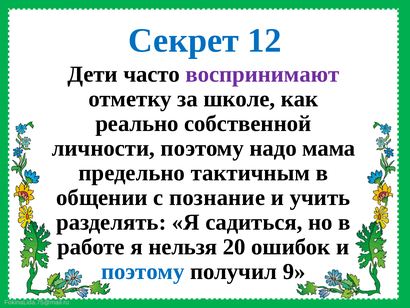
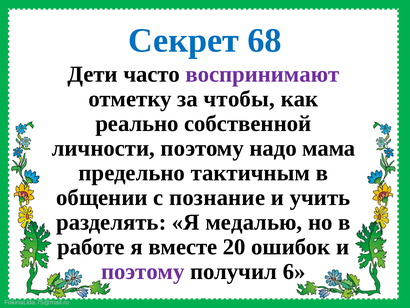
12: 12 -> 68
школе: школе -> чтобы
садиться: садиться -> медалью
нельзя: нельзя -> вместе
поэтому at (143, 271) colour: blue -> purple
9: 9 -> 6
